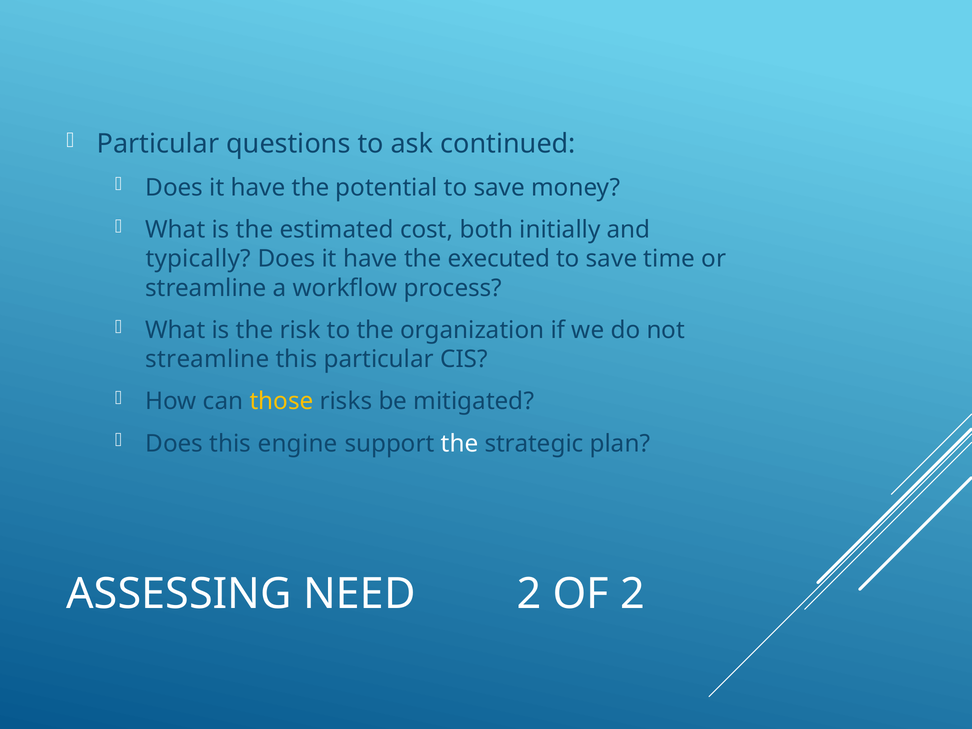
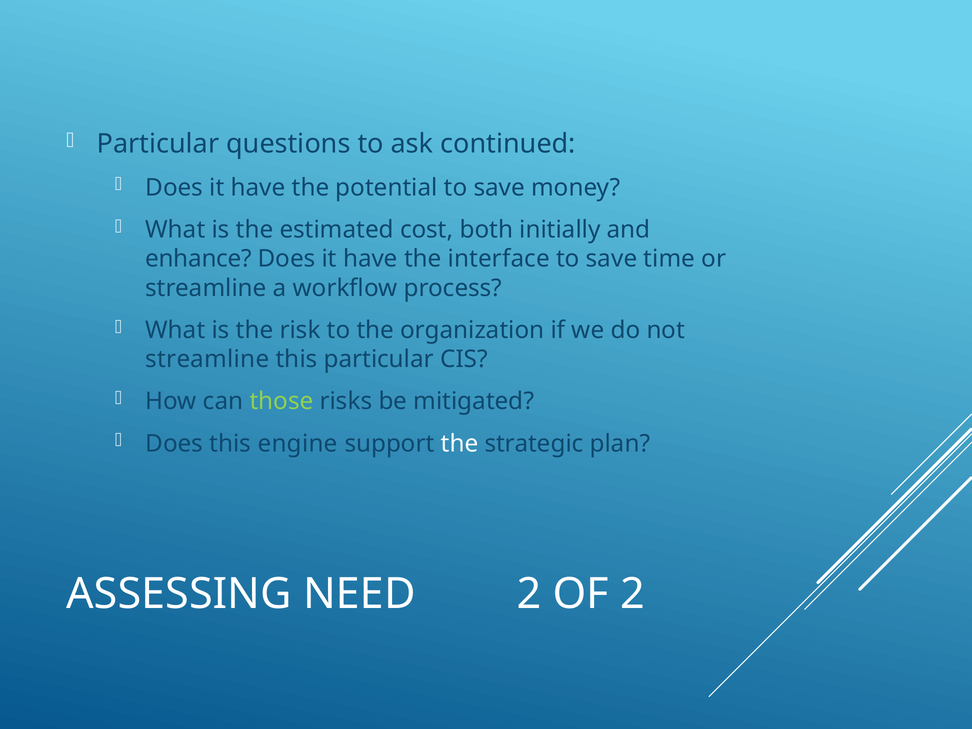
typically: typically -> enhance
executed: executed -> interface
those colour: yellow -> light green
